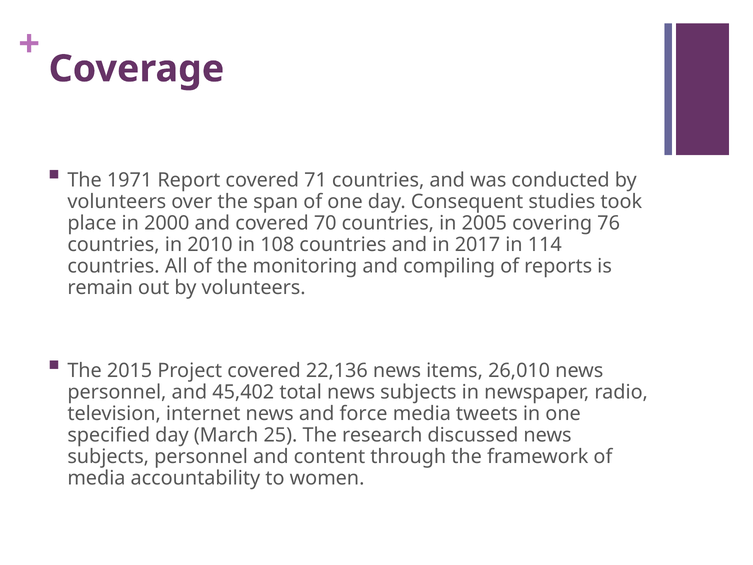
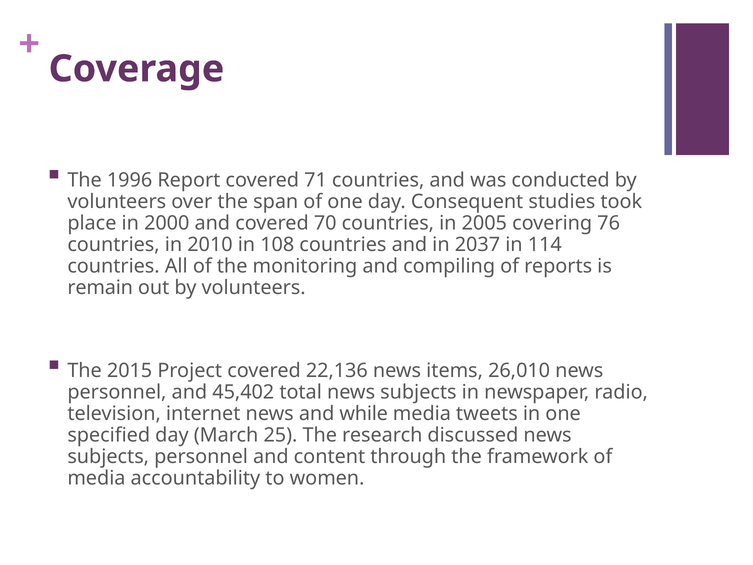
1971: 1971 -> 1996
2017: 2017 -> 2037
force: force -> while
